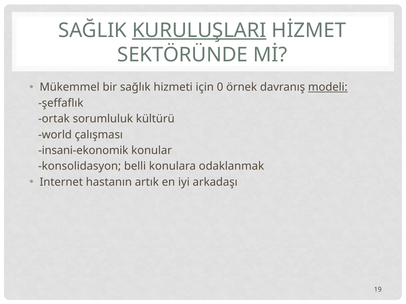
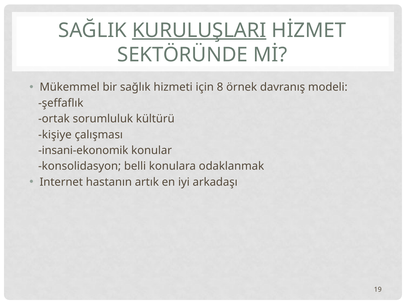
0: 0 -> 8
modeli underline: present -> none
world: world -> kişiye
